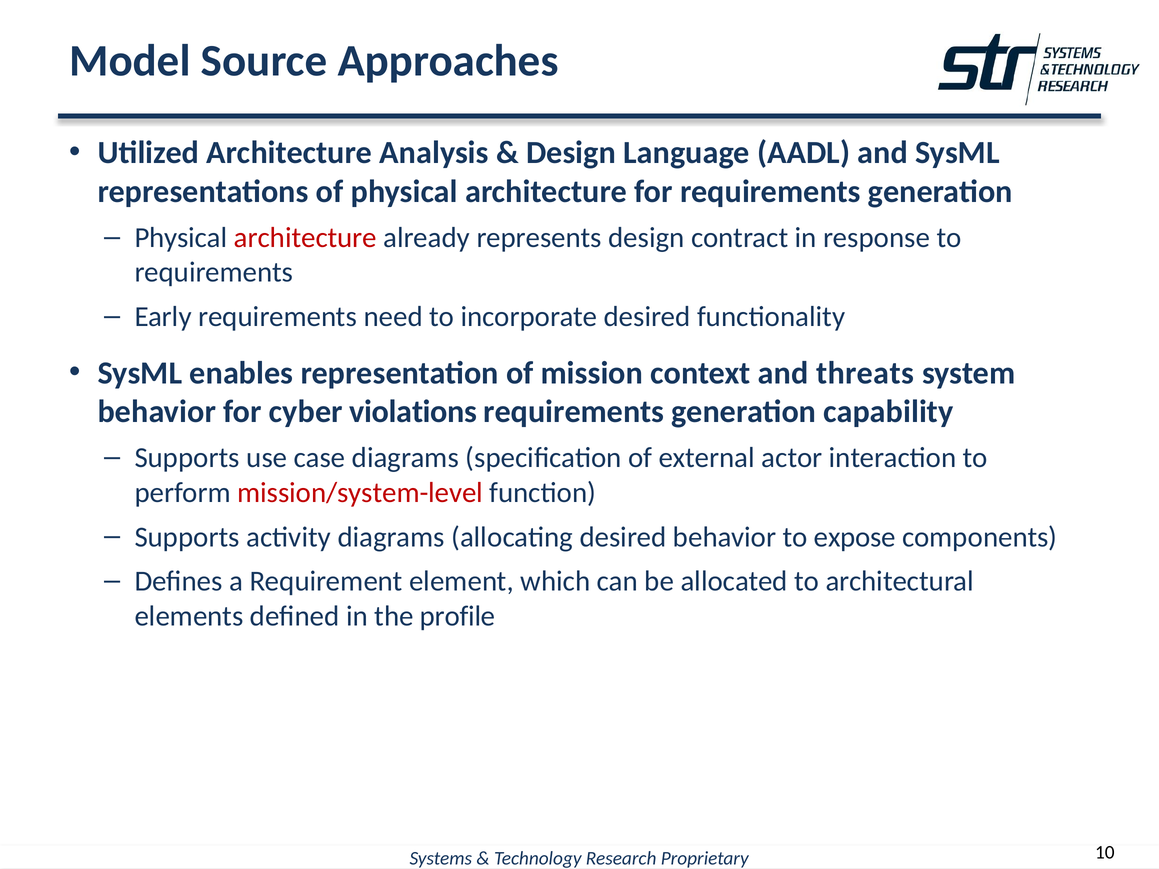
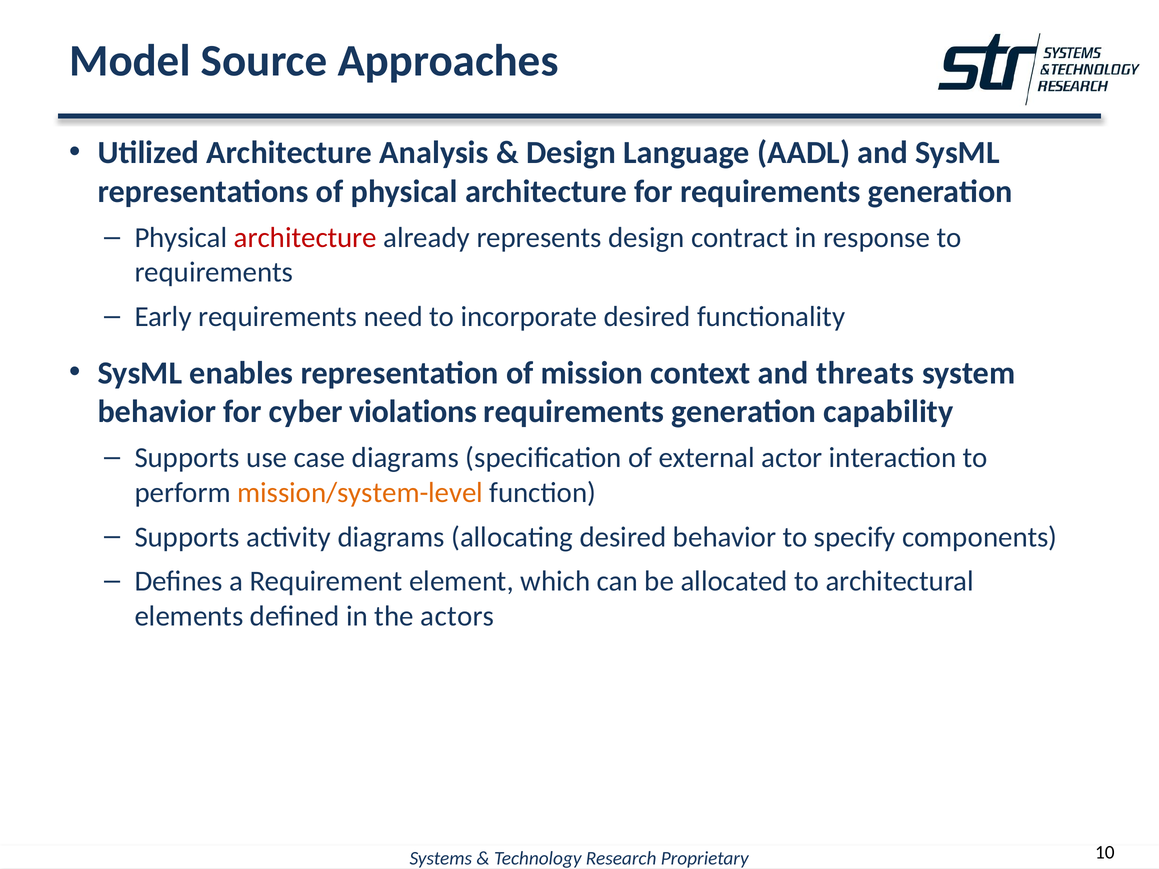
mission/system-level colour: red -> orange
expose: expose -> specify
profile: profile -> actors
